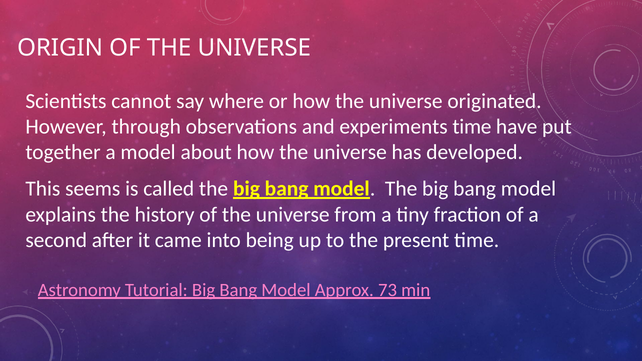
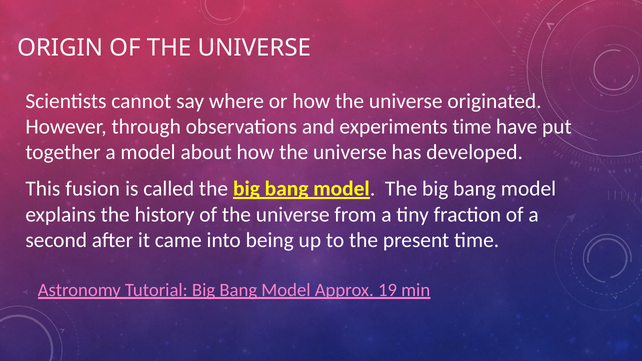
seems: seems -> fusion
73: 73 -> 19
